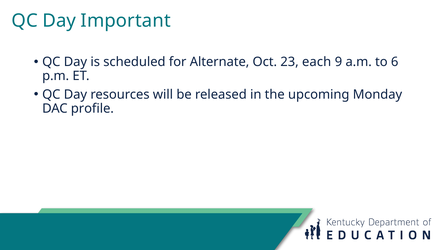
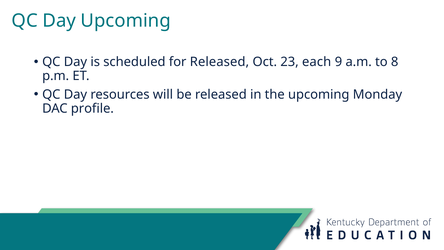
Day Important: Important -> Upcoming
for Alternate: Alternate -> Released
6: 6 -> 8
